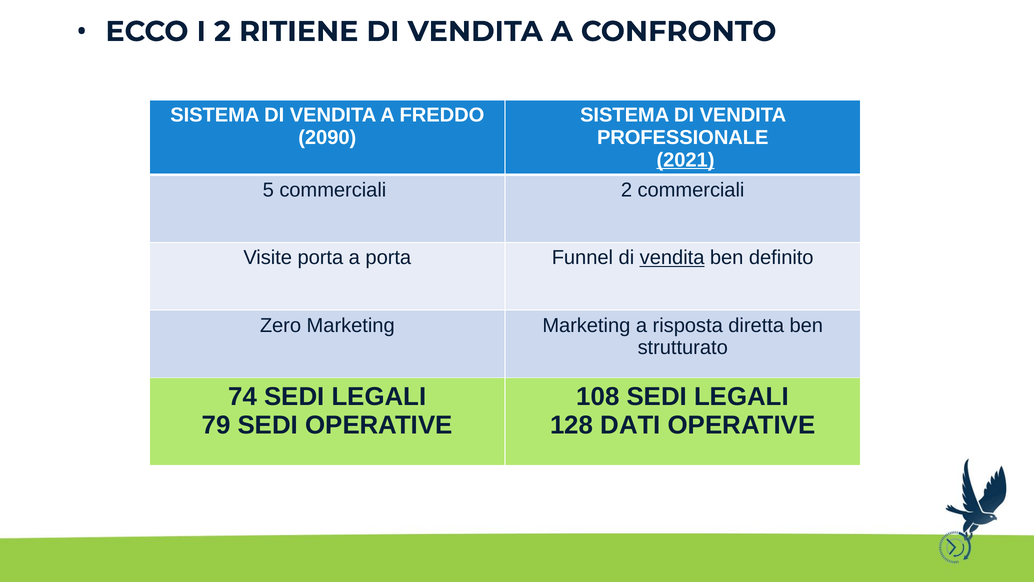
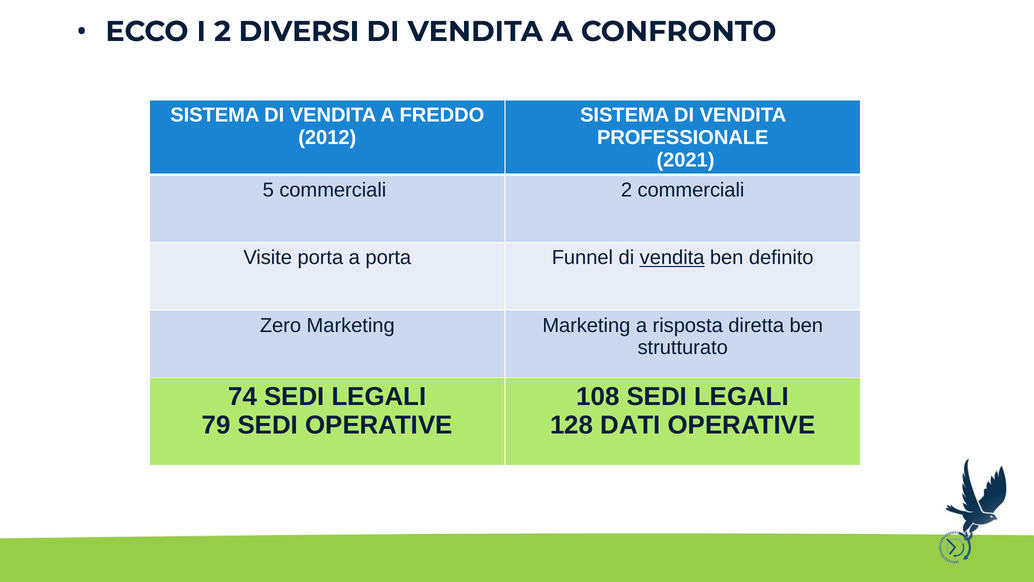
RITIENE: RITIENE -> DIVERSI
2090: 2090 -> 2012
2021 underline: present -> none
